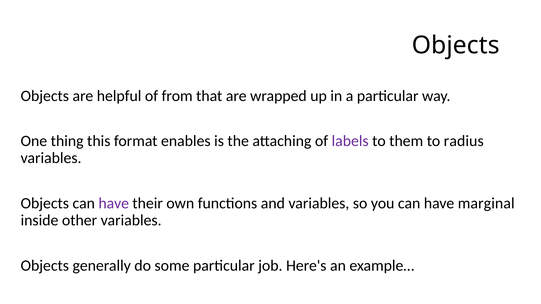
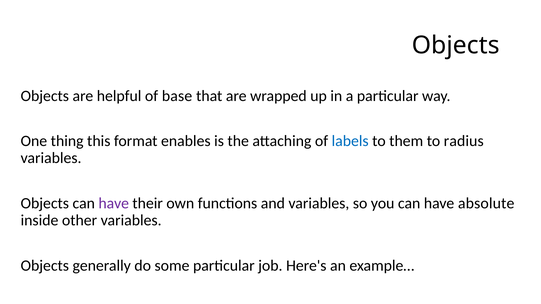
from: from -> base
labels colour: purple -> blue
marginal: marginal -> absolute
